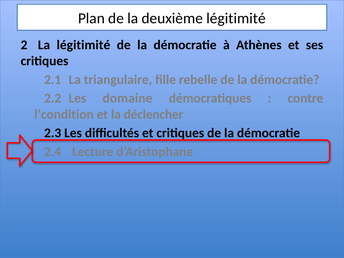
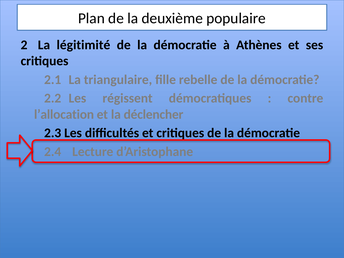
deuxième légitimité: légitimité -> populaire
domaine: domaine -> régissent
l’condition: l’condition -> l’allocation
